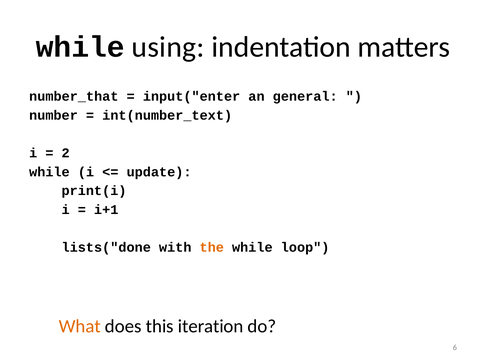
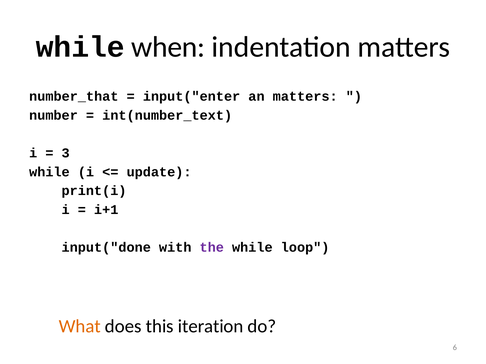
using: using -> when
an general: general -> matters
2: 2 -> 3
lists("done: lists("done -> input("done
the colour: orange -> purple
